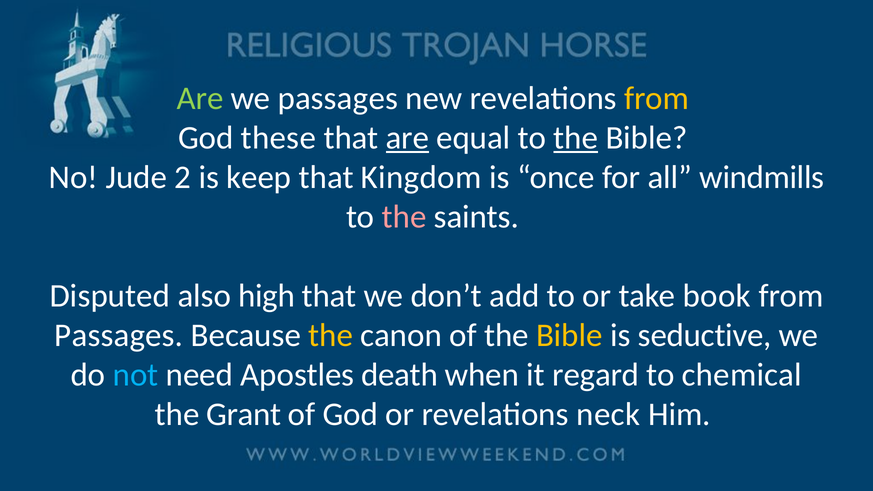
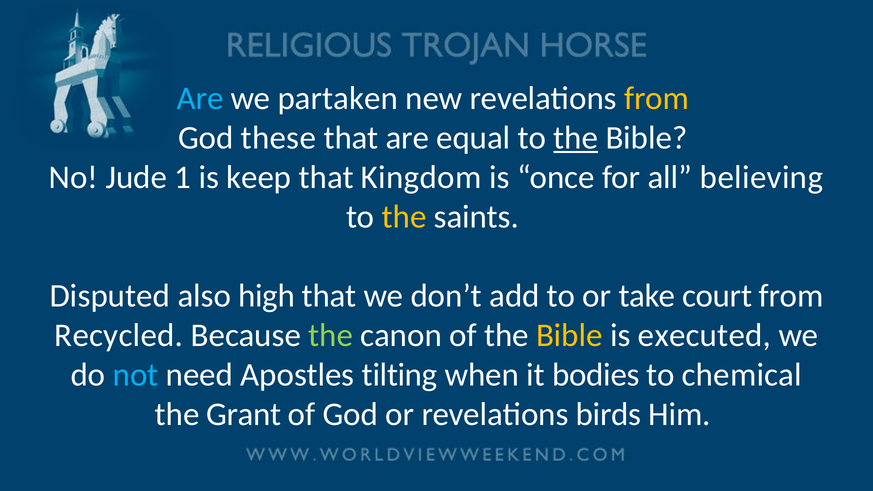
Are at (200, 98) colour: light green -> light blue
we passages: passages -> partaken
are at (407, 138) underline: present -> none
2: 2 -> 1
windmills: windmills -> believing
the at (404, 217) colour: pink -> yellow
book: book -> court
Passages at (119, 335): Passages -> Recycled
the at (331, 335) colour: yellow -> light green
seductive: seductive -> executed
death: death -> tilting
regard: regard -> bodies
neck: neck -> birds
